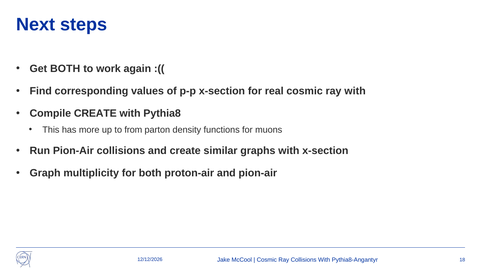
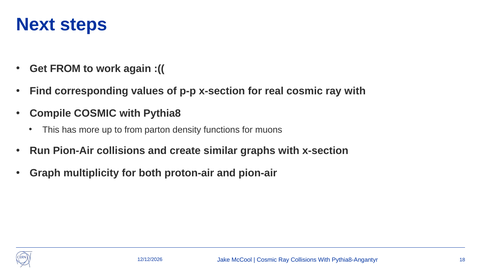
Get BOTH: BOTH -> FROM
Compile CREATE: CREATE -> COSMIC
